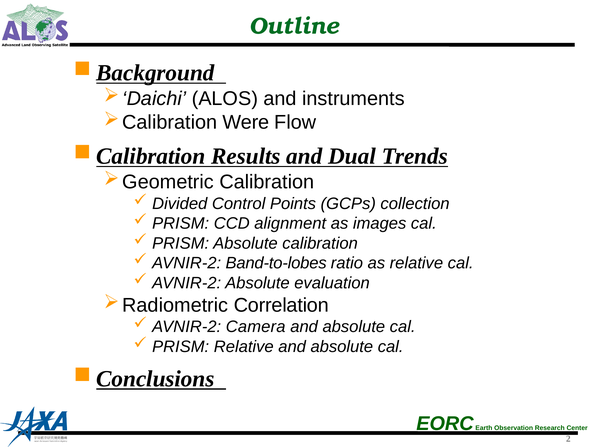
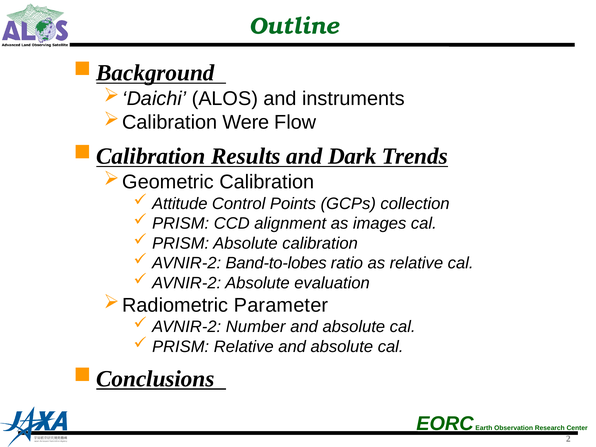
Dual: Dual -> Dark
Divided: Divided -> Attitude
Correlation: Correlation -> Parameter
Camera: Camera -> Number
